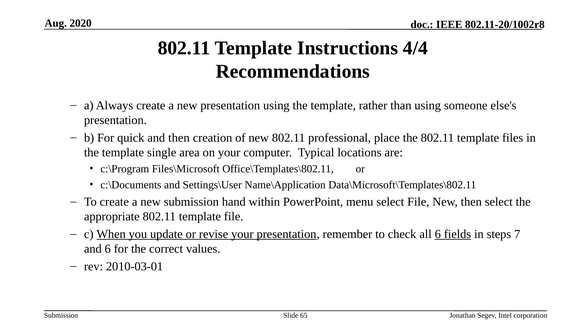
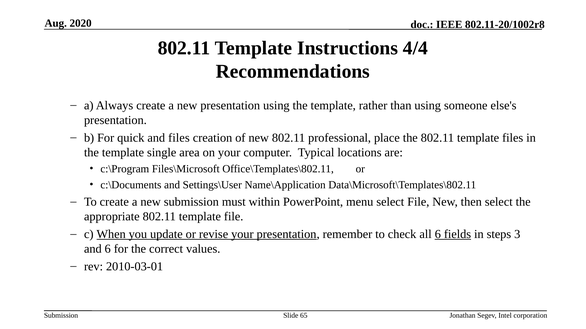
and then: then -> files
hand: hand -> must
7: 7 -> 3
